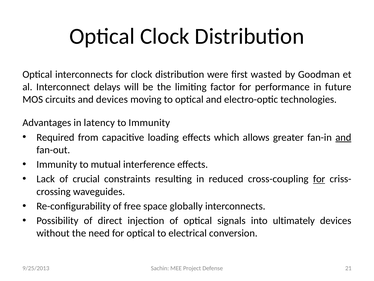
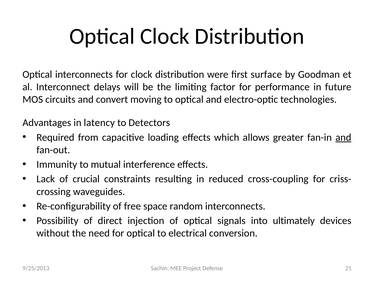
wasted: wasted -> surface
and devices: devices -> convert
to Immunity: Immunity -> Detectors
for at (319, 179) underline: present -> none
globally: globally -> random
